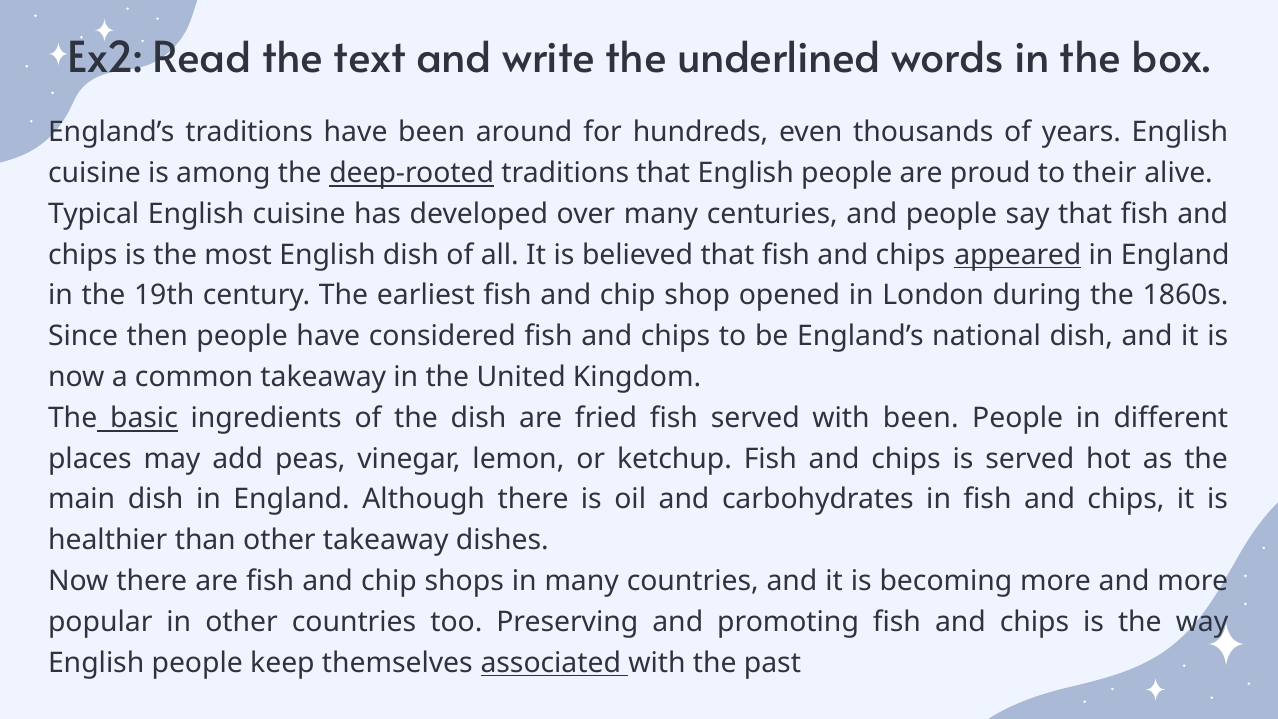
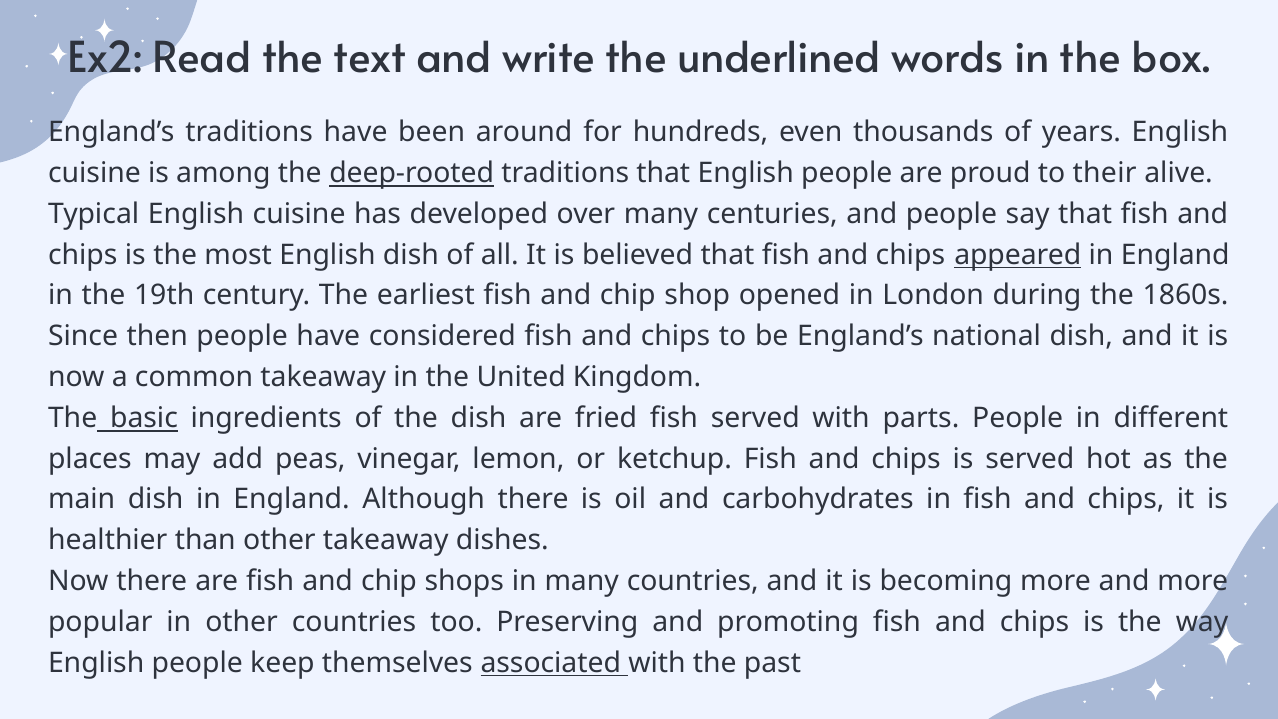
with been: been -> parts
